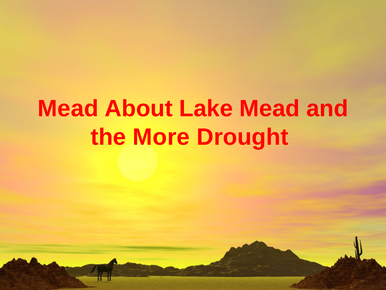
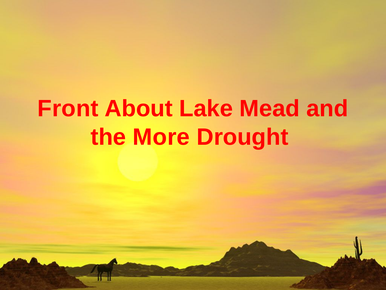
Mead at (68, 108): Mead -> Front
